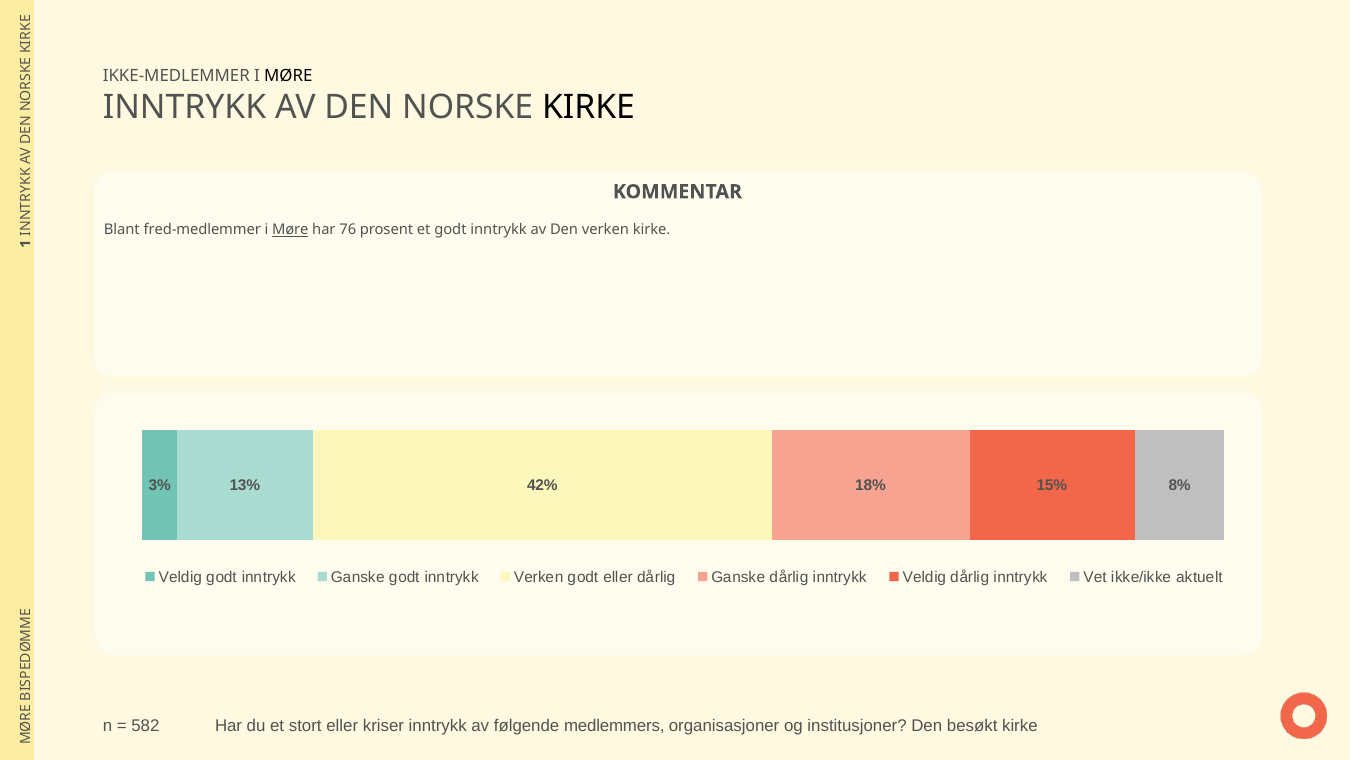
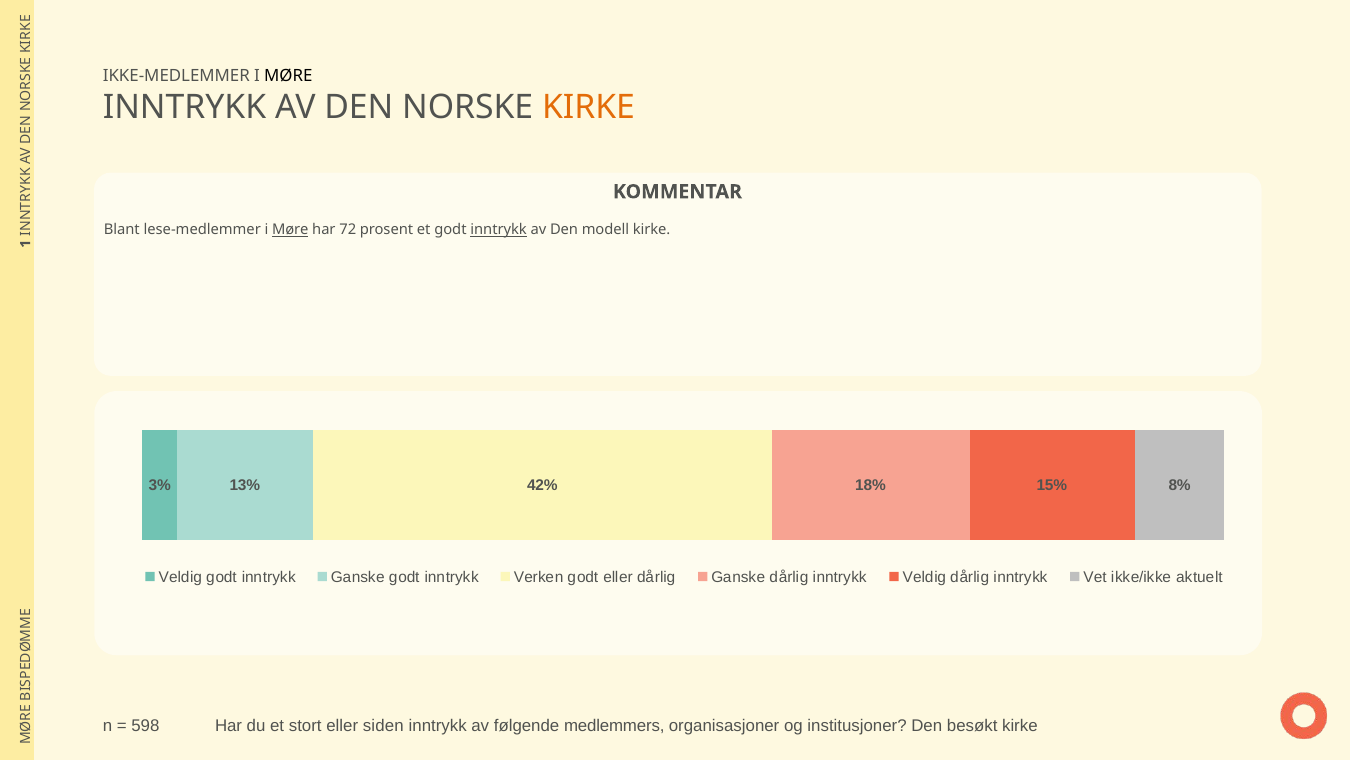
KIRKE at (588, 108) colour: black -> orange
fred-medlemmer: fred-medlemmer -> lese-medlemmer
76: 76 -> 72
inntrykk at (499, 230) underline: none -> present
Den verken: verken -> modell
582: 582 -> 598
kriser: kriser -> siden
